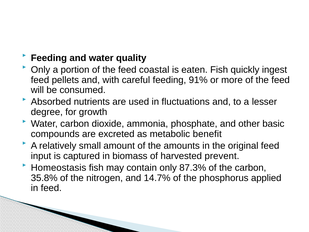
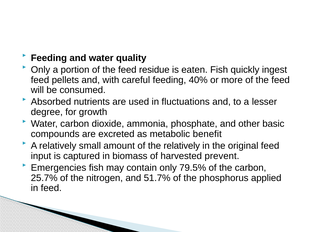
coastal: coastal -> residue
91%: 91% -> 40%
the amounts: amounts -> relatively
Homeostasis: Homeostasis -> Emergencies
87.3%: 87.3% -> 79.5%
35.8%: 35.8% -> 25.7%
14.7%: 14.7% -> 51.7%
